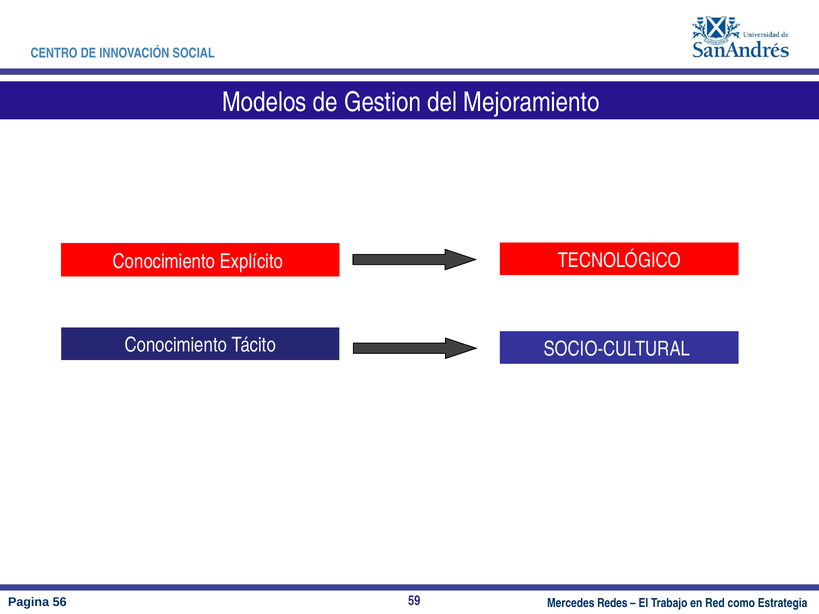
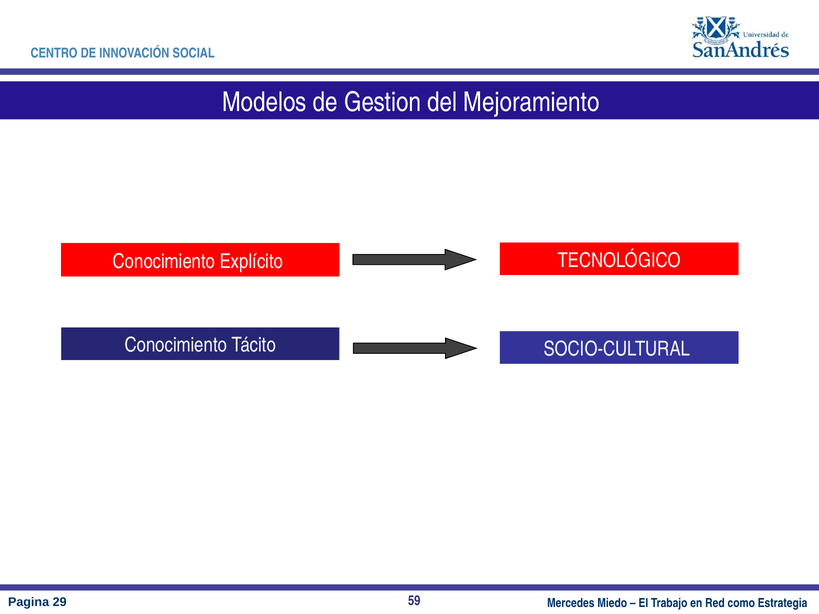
56: 56 -> 29
Redes: Redes -> Miedo
